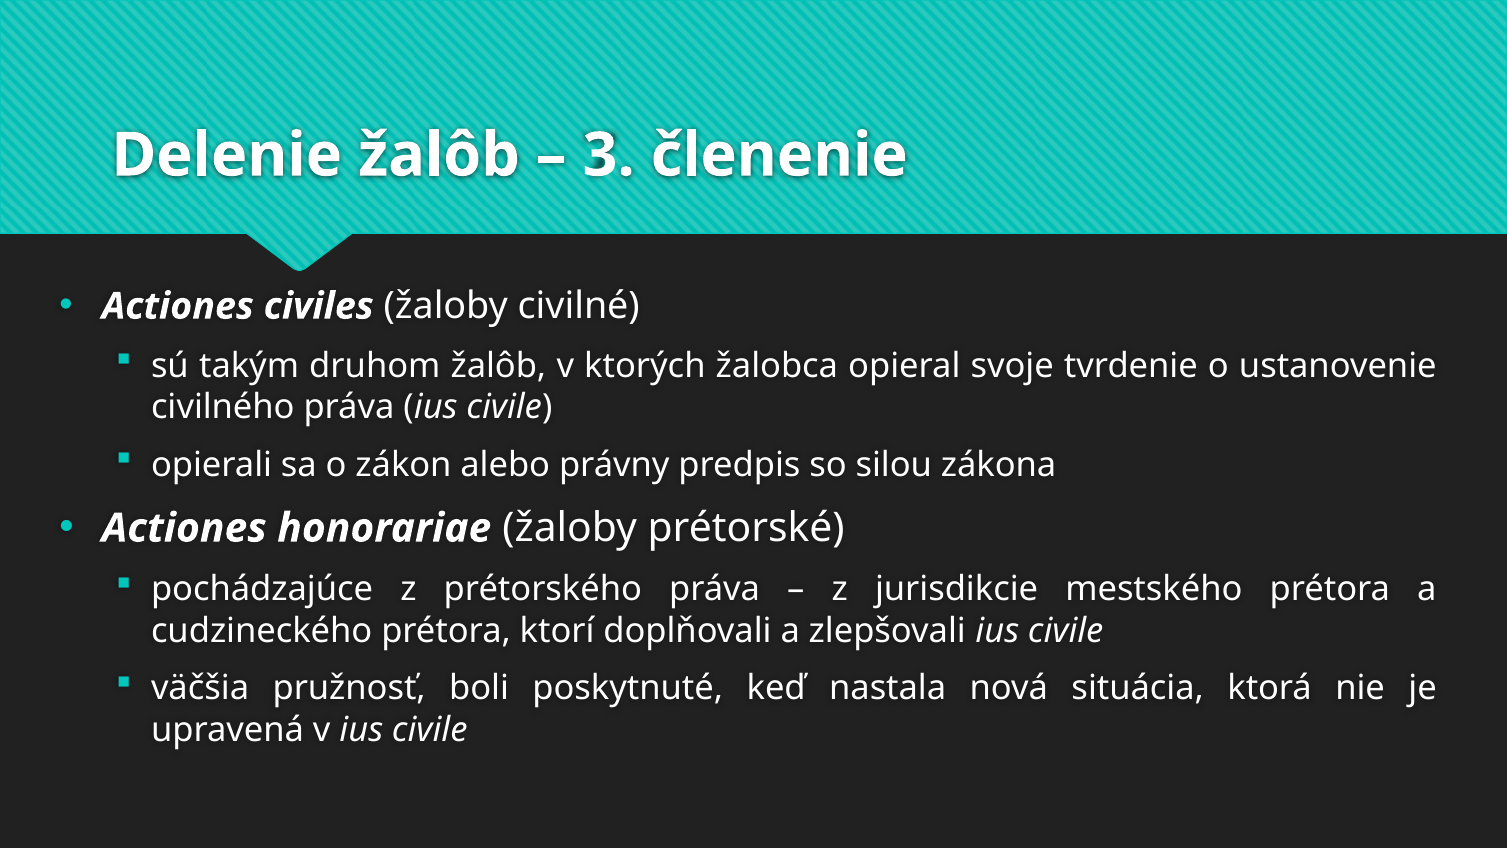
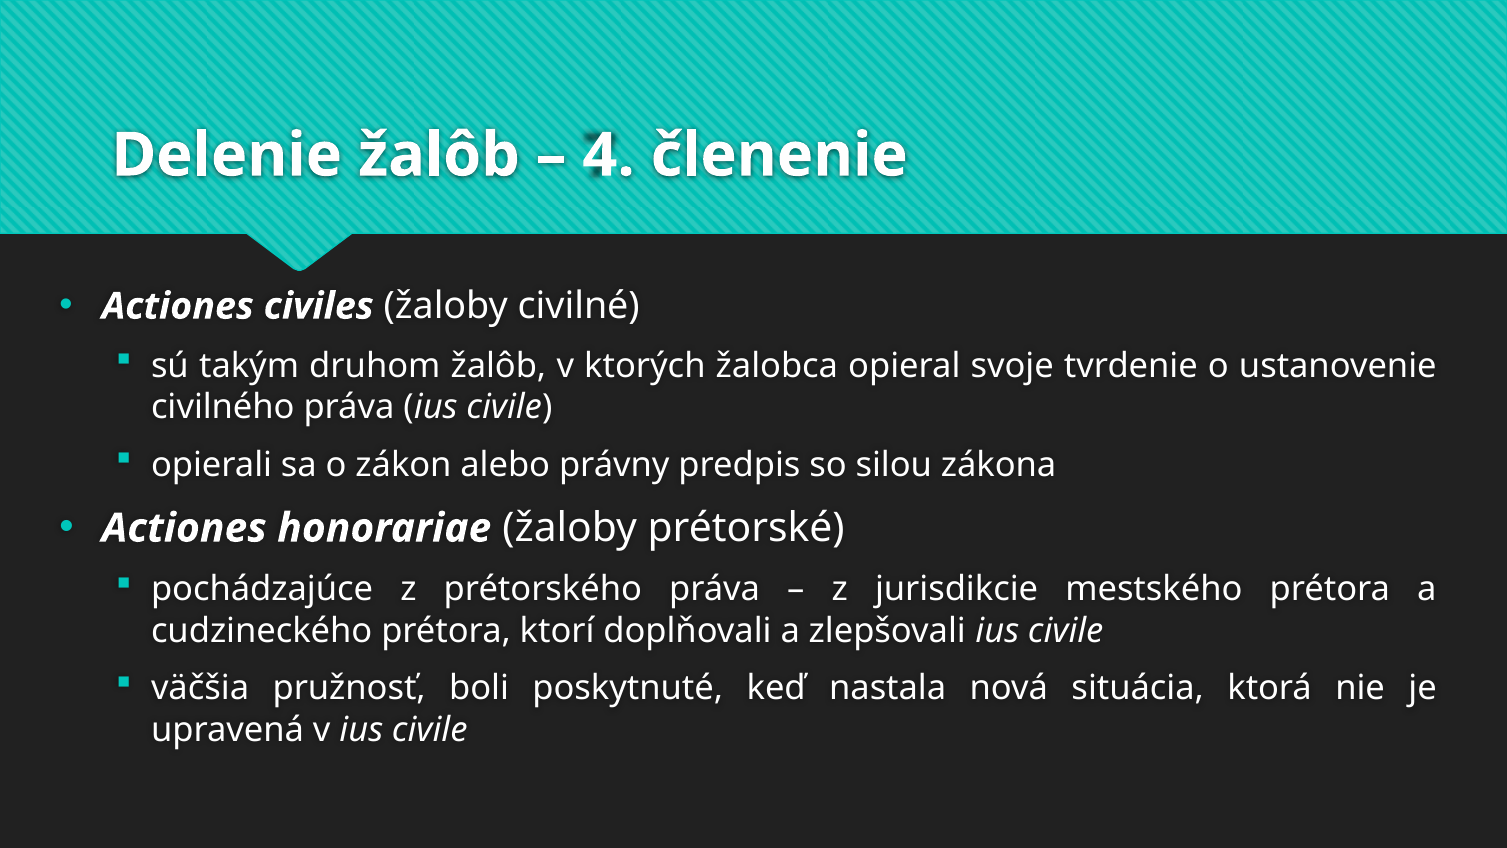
3: 3 -> 4
